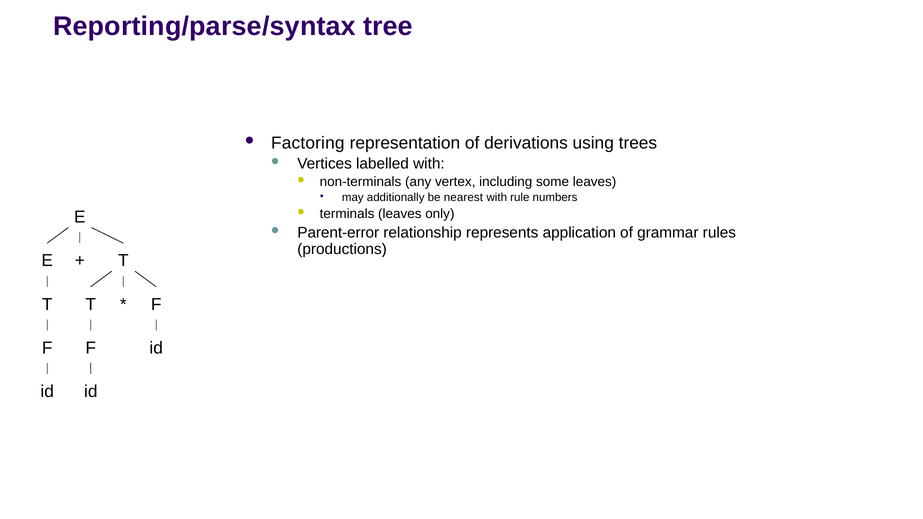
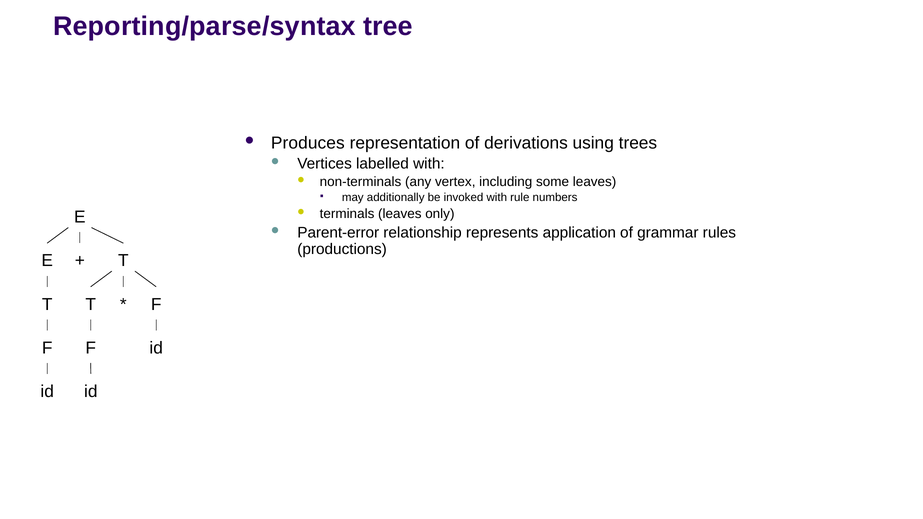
Factoring: Factoring -> Produces
nearest: nearest -> invoked
